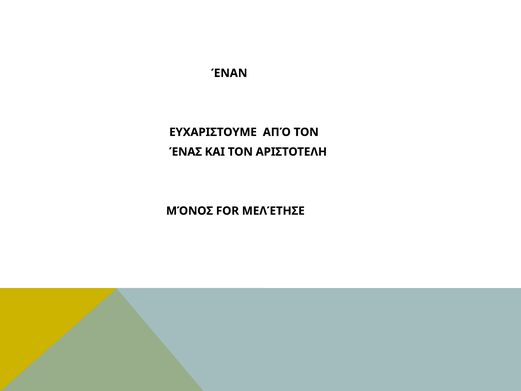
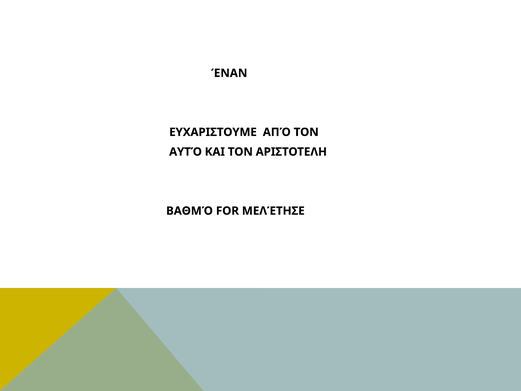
ΈΝΑΣ: ΈΝΑΣ -> ΑΥΤΌ
ΜΌΝΟΣ: ΜΌΝΟΣ -> ΒΑΘΜΌ
